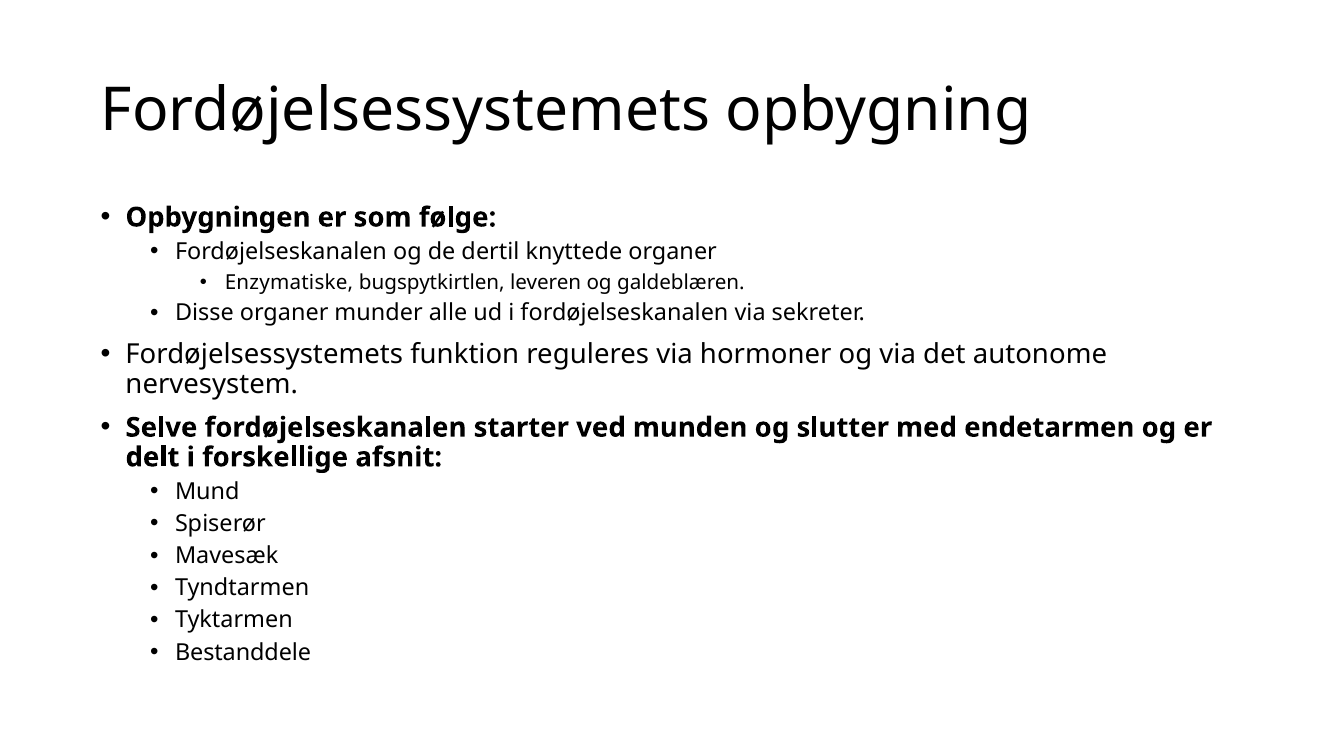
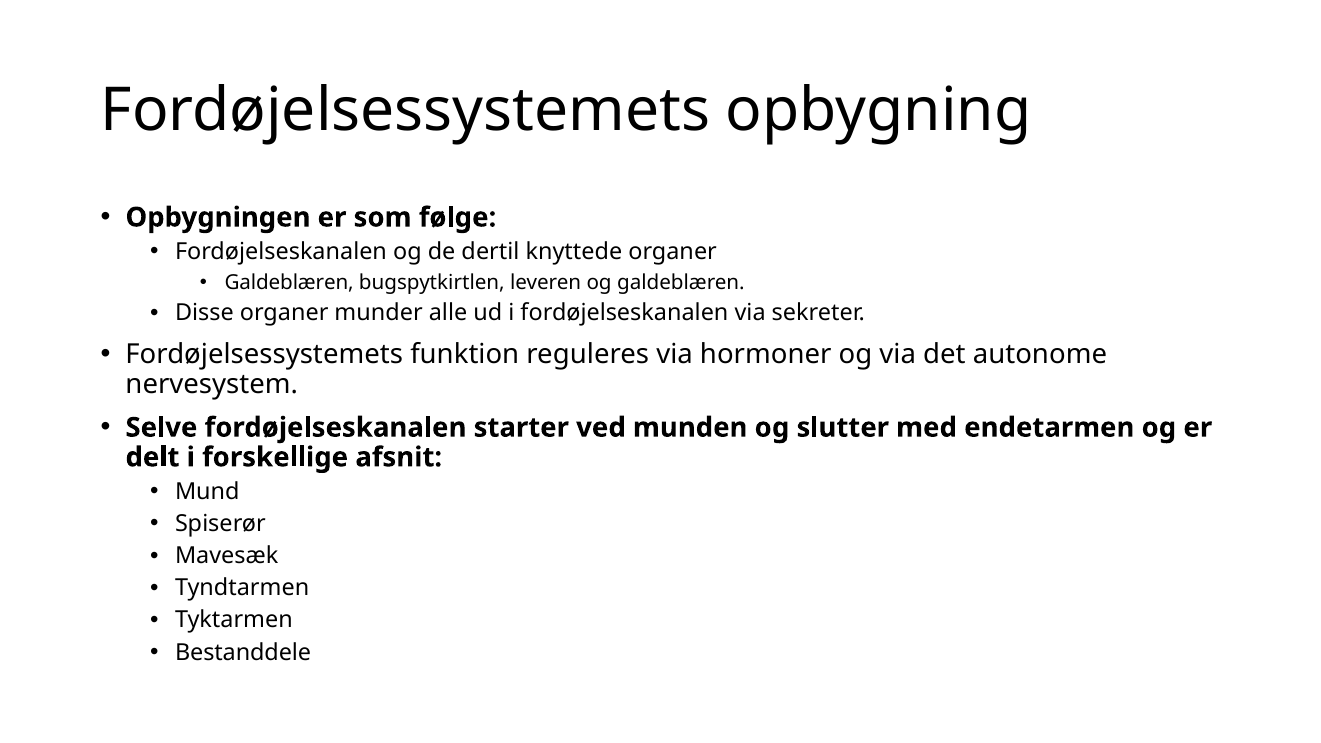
Enzymatiske at (289, 282): Enzymatiske -> Galdeblæren
